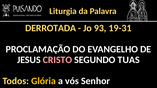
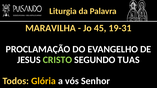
DERROTADA: DERROTADA -> MARAVILHA
93: 93 -> 45
CRISTO colour: pink -> light green
